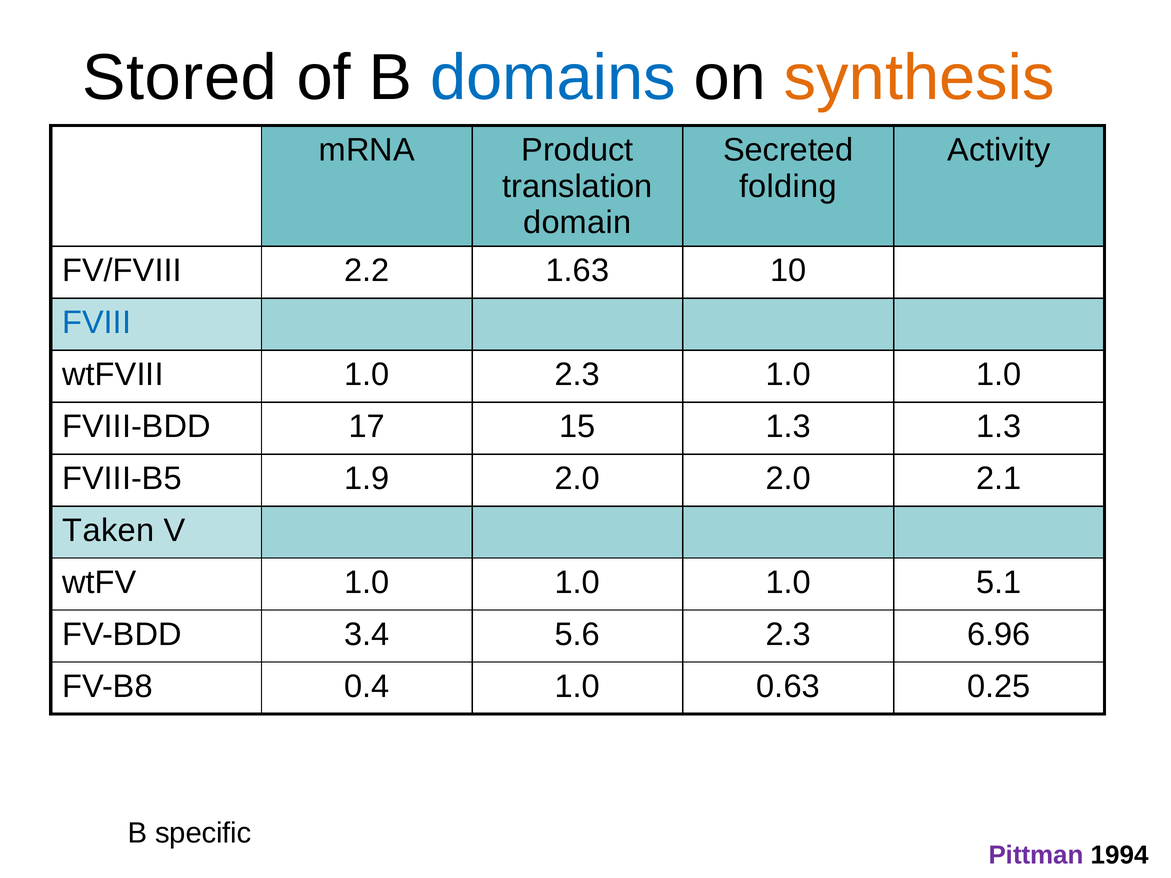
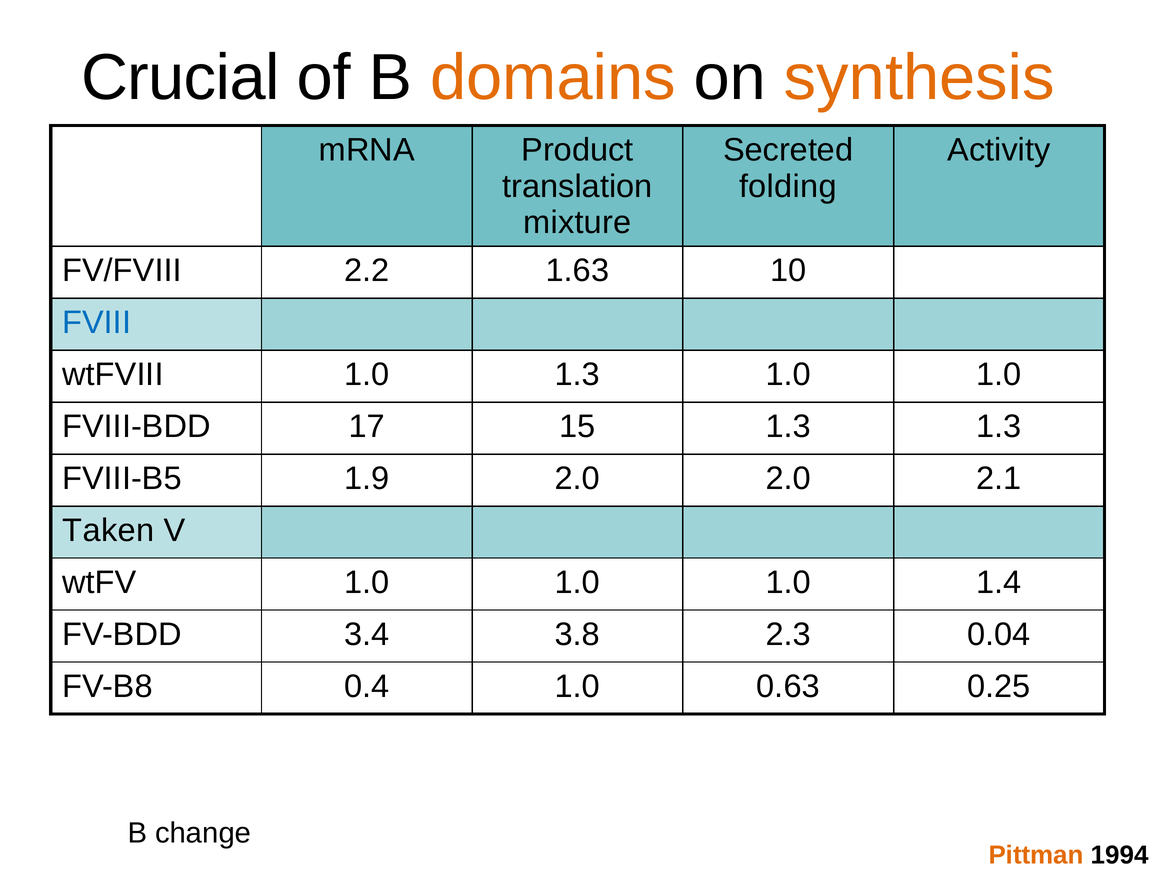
Stored: Stored -> Crucial
domains colour: blue -> orange
domain: domain -> mixture
1.0 2.3: 2.3 -> 1.3
5.1: 5.1 -> 1.4
5.6: 5.6 -> 3.8
6.96: 6.96 -> 0.04
specific: specific -> change
Pittman colour: purple -> orange
